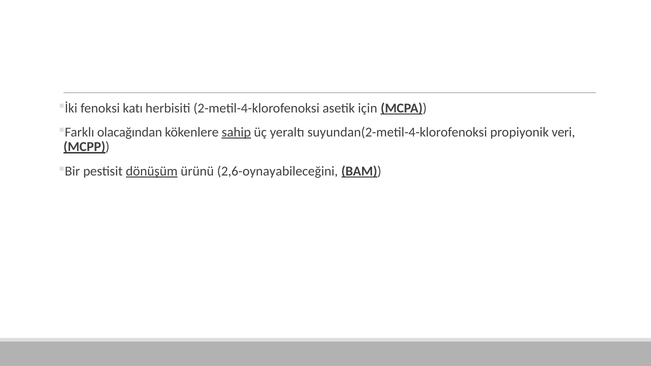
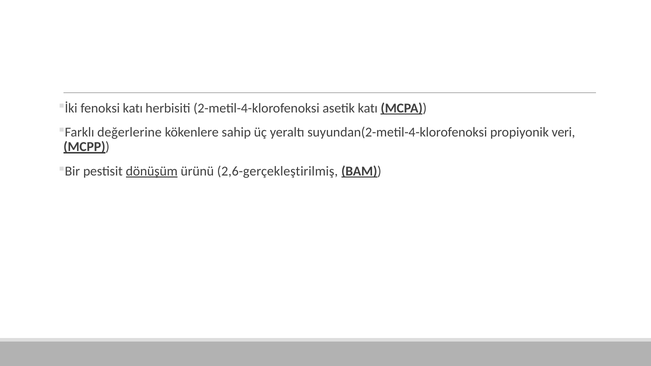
asetik için: için -> katı
olacağından: olacağından -> değerlerine
sahip underline: present -> none
2,6-oynayabileceğini: 2,6-oynayabileceğini -> 2,6-gerçekleştirilmiş
